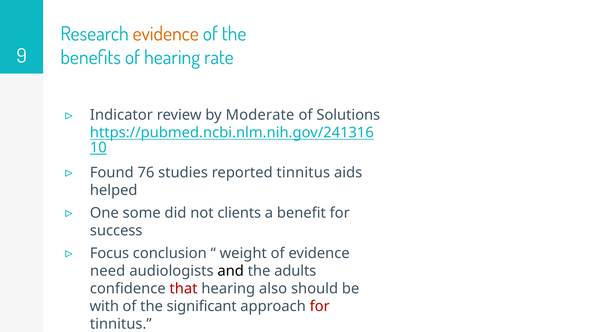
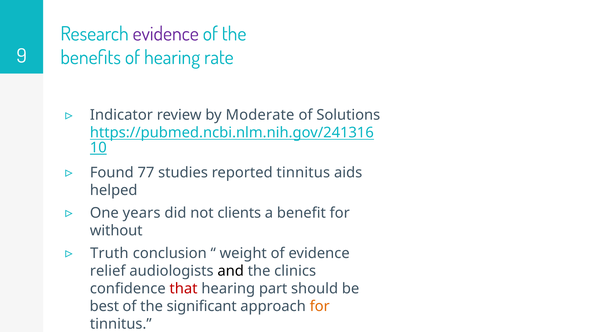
evidence at (166, 34) colour: orange -> purple
76: 76 -> 77
One some: some -> years
success: success -> without
Focus: Focus -> Truth
need: need -> relief
adults: adults -> clinics
hearing also: also -> part
with at (104, 306): with -> best
for at (320, 306) colour: red -> orange
